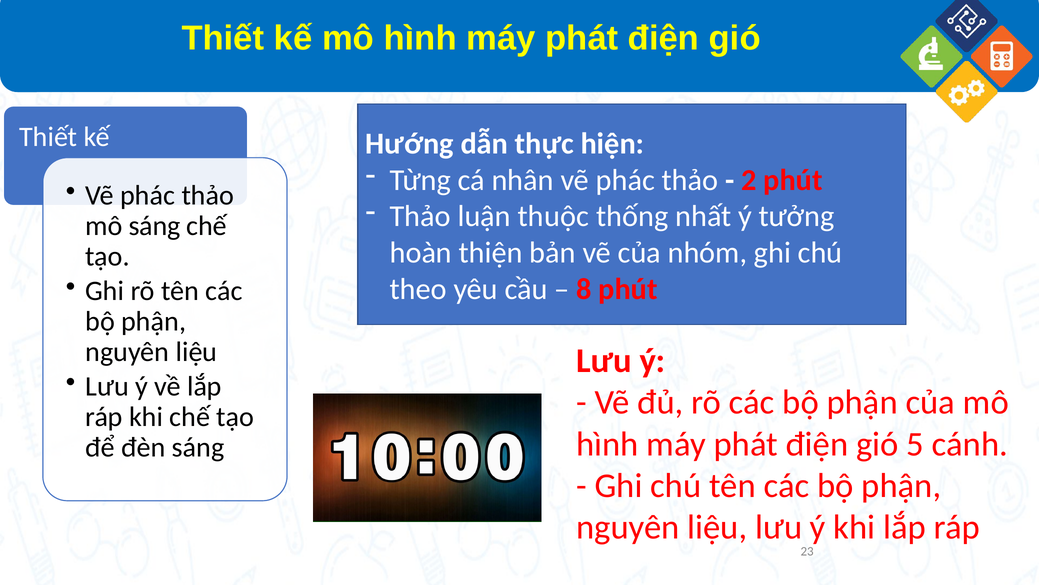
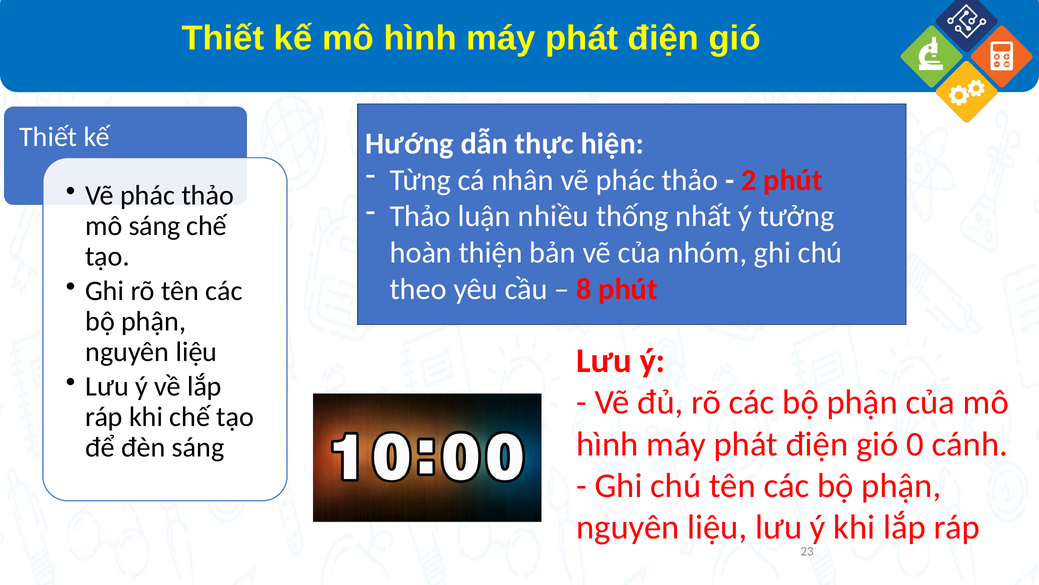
thuộc: thuộc -> nhiều
5: 5 -> 0
